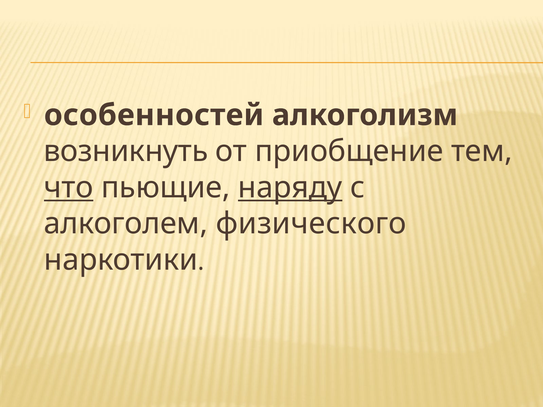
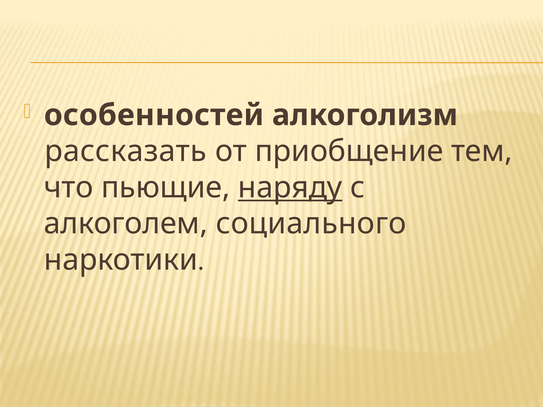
возникнуть: возникнуть -> рассказать
что underline: present -> none
физического: физического -> социального
